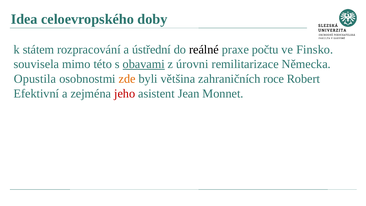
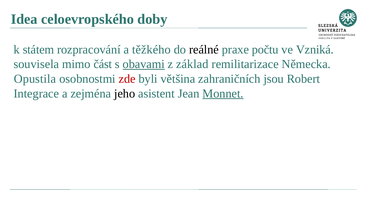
ústřední: ústřední -> těžkého
Finsko: Finsko -> Vzniká
této: této -> část
úrovni: úrovni -> základ
zde colour: orange -> red
roce: roce -> jsou
Efektivní: Efektivní -> Integrace
jeho colour: red -> black
Monnet underline: none -> present
